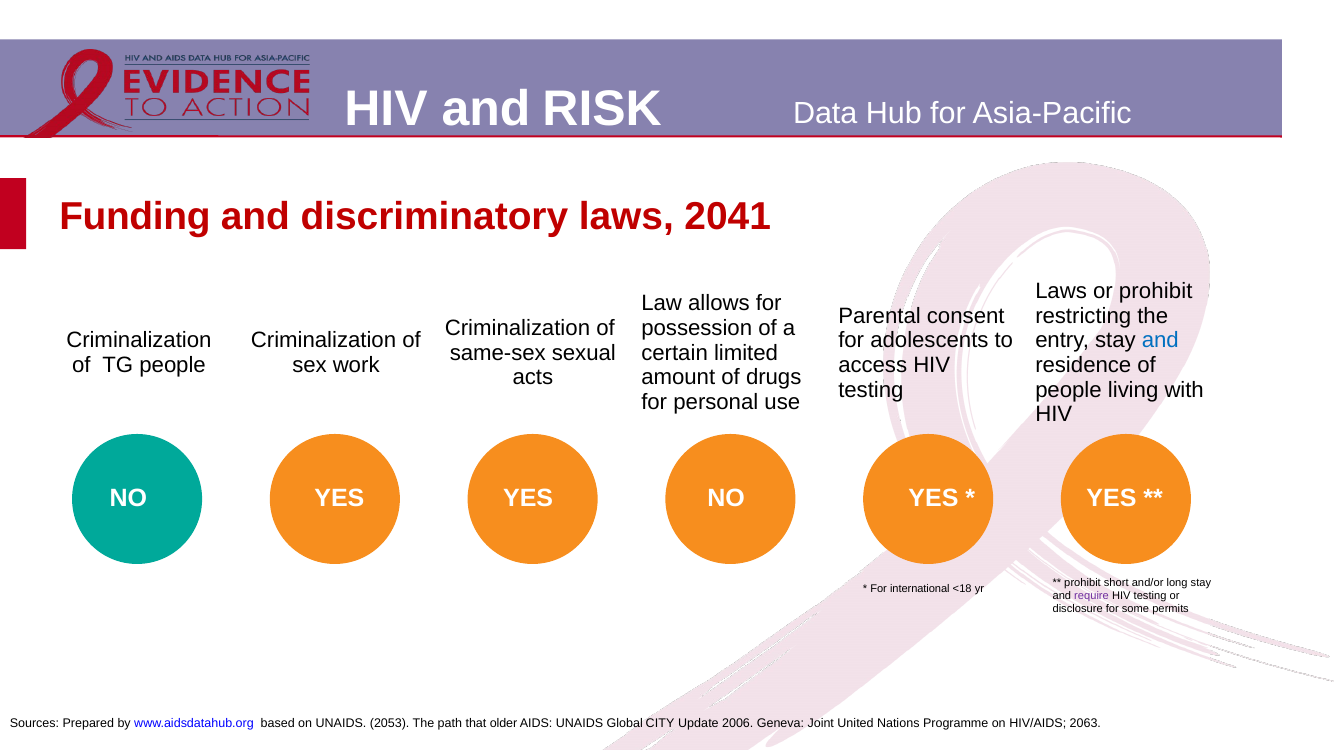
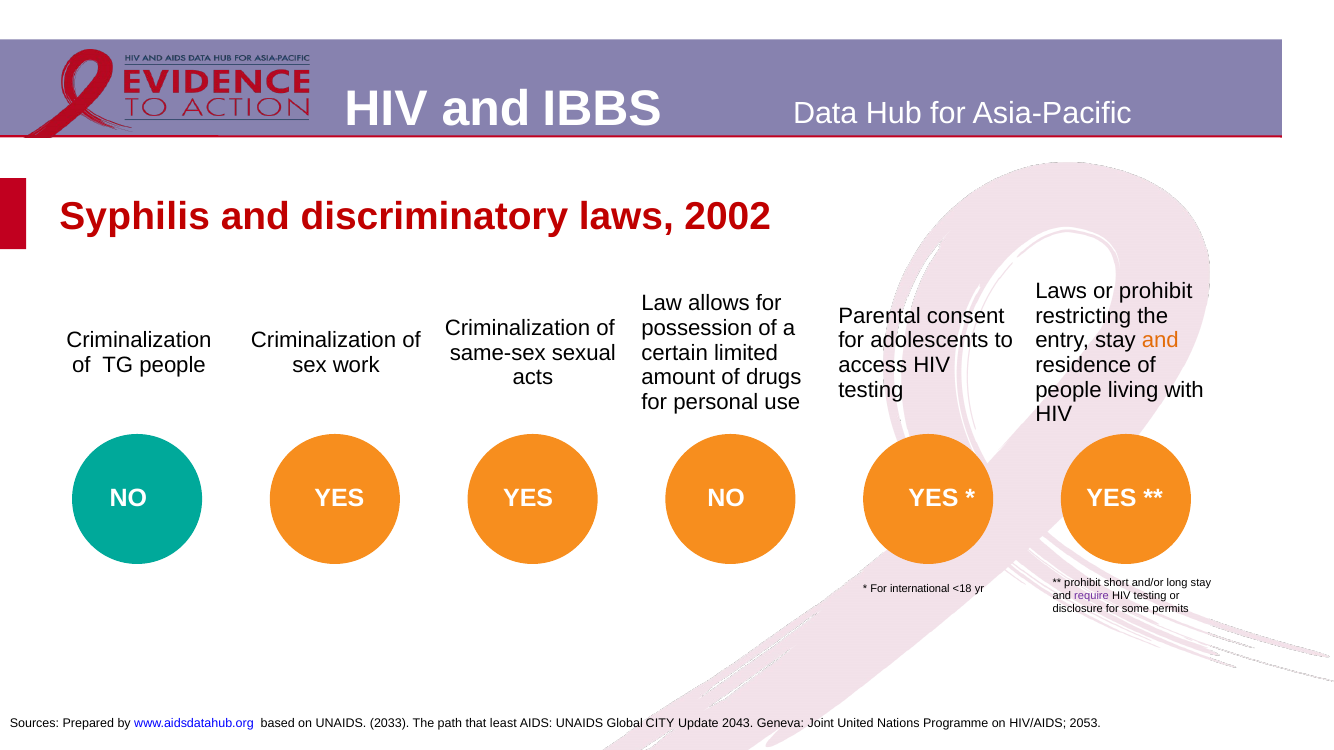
RISK: RISK -> IBBS
Funding: Funding -> Syphilis
2041: 2041 -> 2002
and at (1160, 341) colour: blue -> orange
2053: 2053 -> 2033
older: older -> least
2006: 2006 -> 2043
2063: 2063 -> 2053
